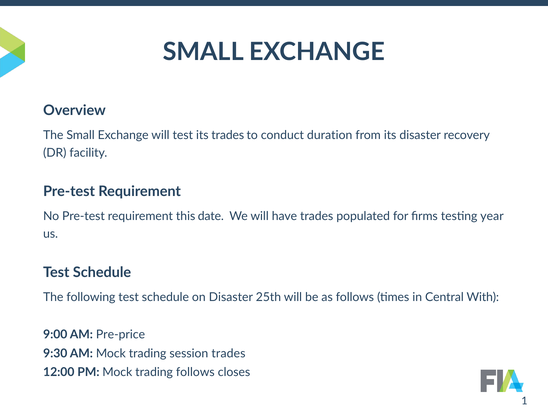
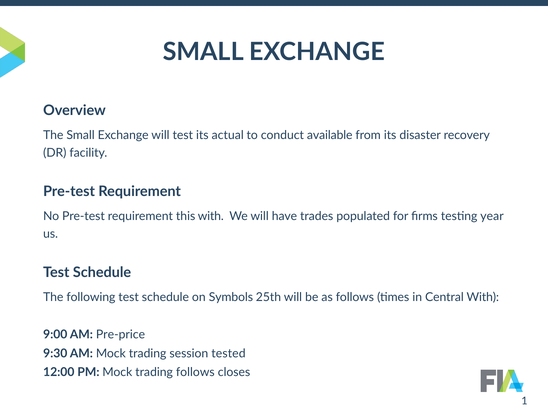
its trades: trades -> actual
duration: duration -> available
this date: date -> with
on Disaster: Disaster -> Symbols
session trades: trades -> tested
